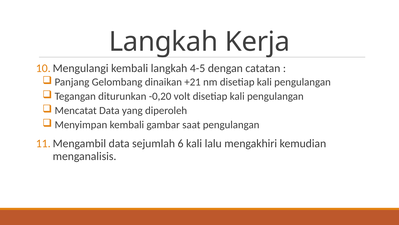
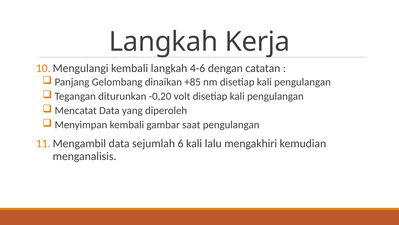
4-5: 4-5 -> 4-6
+21: +21 -> +85
